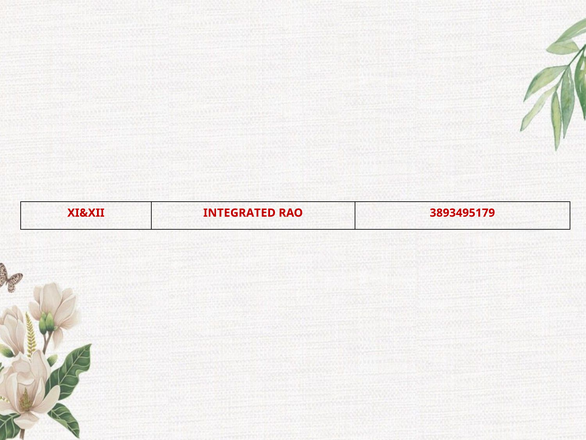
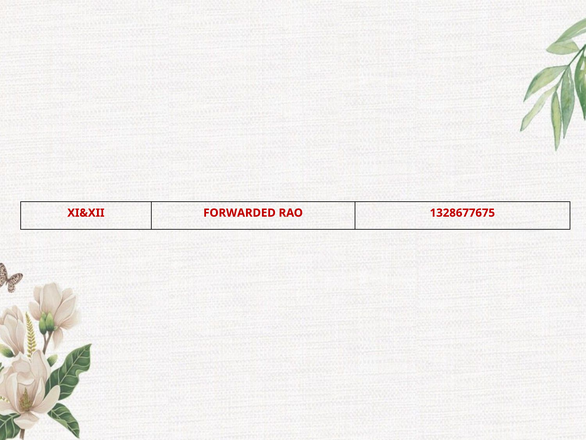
INTEGRATED: INTEGRATED -> FORWARDED
3893495179: 3893495179 -> 1328677675
